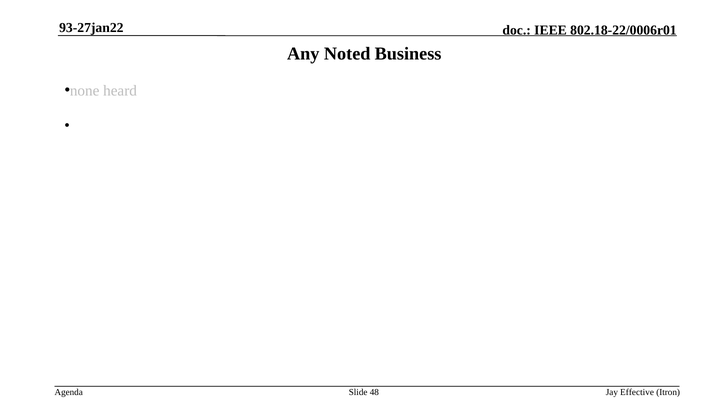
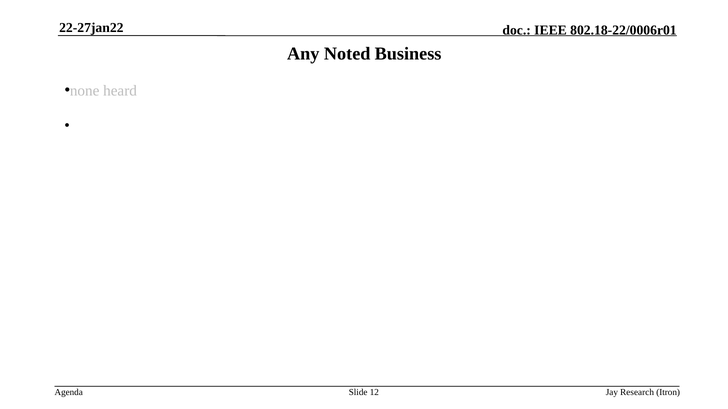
93-27jan22: 93-27jan22 -> 22-27jan22
48: 48 -> 12
Effective: Effective -> Research
